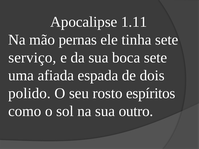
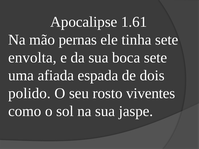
1.11: 1.11 -> 1.61
serviço: serviço -> envolta
espíritos: espíritos -> viventes
outro: outro -> jaspe
